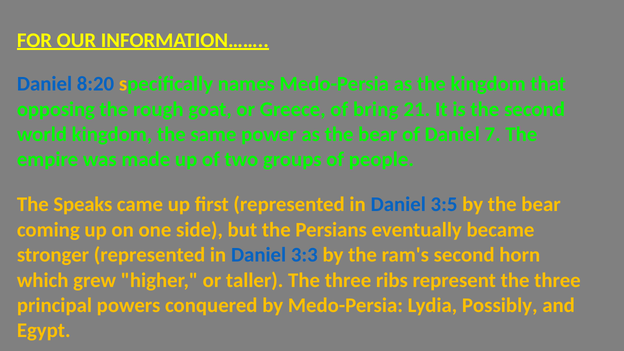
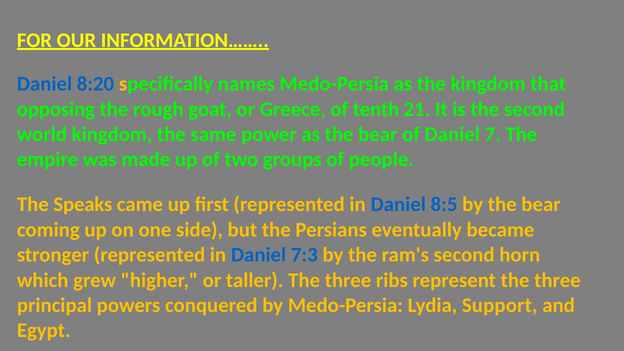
bring: bring -> tenth
3:5: 3:5 -> 8:5
3:3: 3:3 -> 7:3
Possibly: Possibly -> Support
